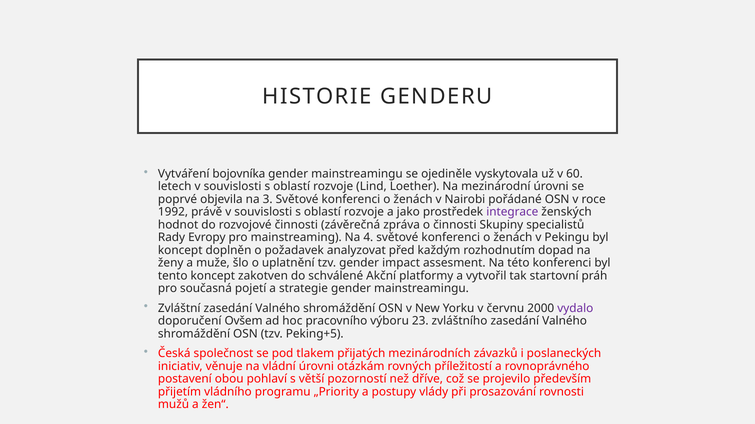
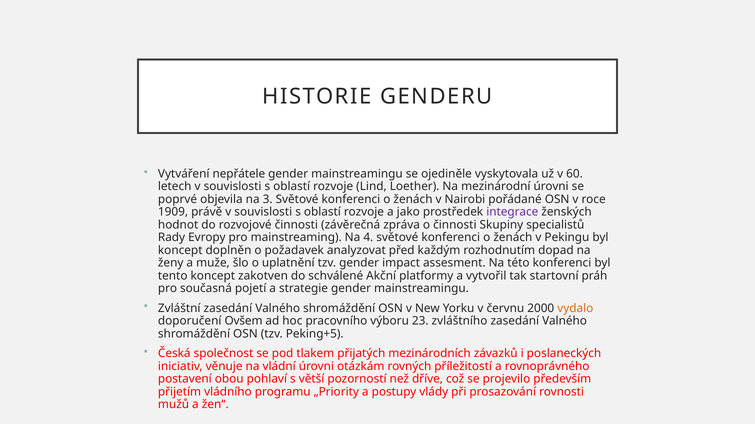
bojovníka: bojovníka -> nepřátele
1992: 1992 -> 1909
vydalo colour: purple -> orange
